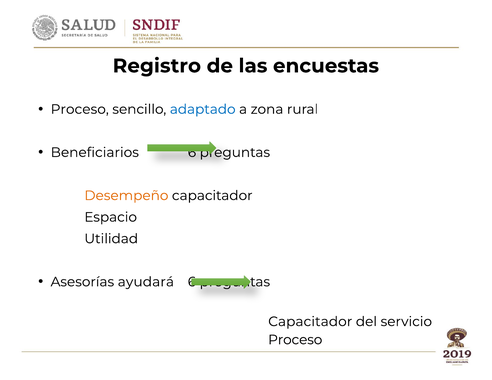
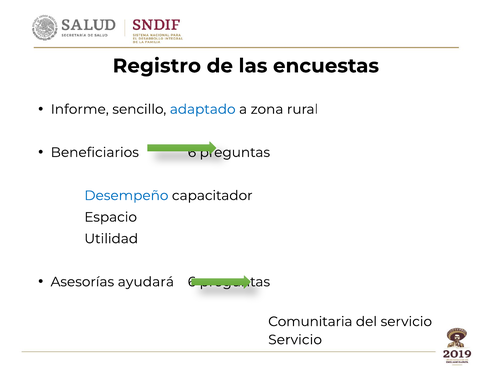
Proceso at (80, 109): Proceso -> Informe
Desempeño colour: orange -> blue
Capacitador at (310, 322): Capacitador -> Comunitaria
Proceso at (295, 340): Proceso -> Servicio
